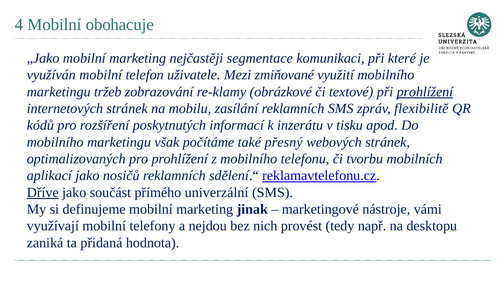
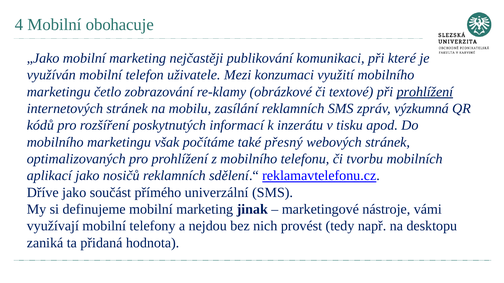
segmentace: segmentace -> publikování
zmiňované: zmiňované -> konzumaci
tržeb: tržeb -> četlo
flexibilitě: flexibilitě -> výzkumná
Dříve underline: present -> none
